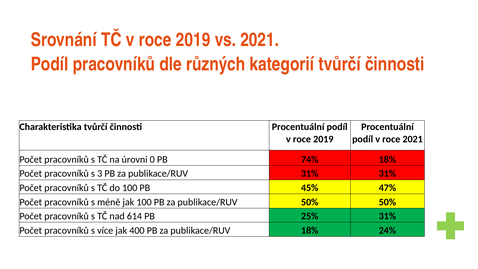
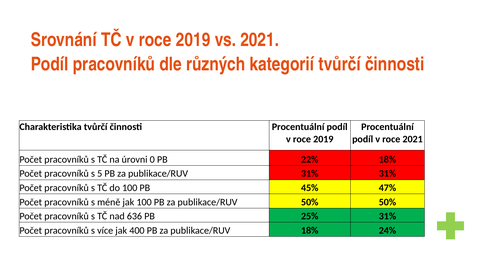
74%: 74% -> 22%
3: 3 -> 5
614: 614 -> 636
